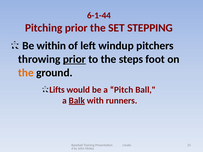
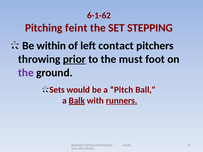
6-1-44: 6-1-44 -> 6-1-62
Pitching prior: prior -> feint
windup: windup -> contact
steps: steps -> must
the at (26, 73) colour: orange -> purple
Lifts: Lifts -> Sets
runners underline: none -> present
